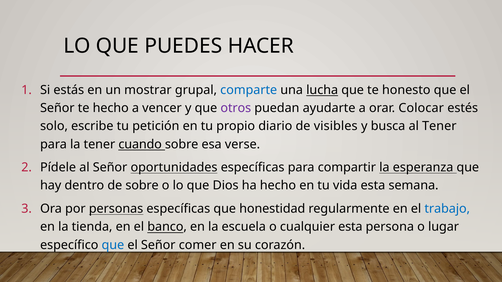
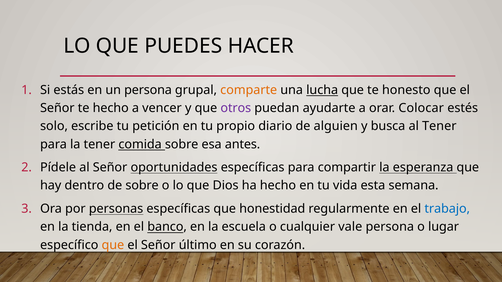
un mostrar: mostrar -> persona
comparte colour: blue -> orange
visibles: visibles -> alguien
cuando: cuando -> comida
verse: verse -> antes
cualquier esta: esta -> vale
que at (113, 245) colour: blue -> orange
comer: comer -> último
